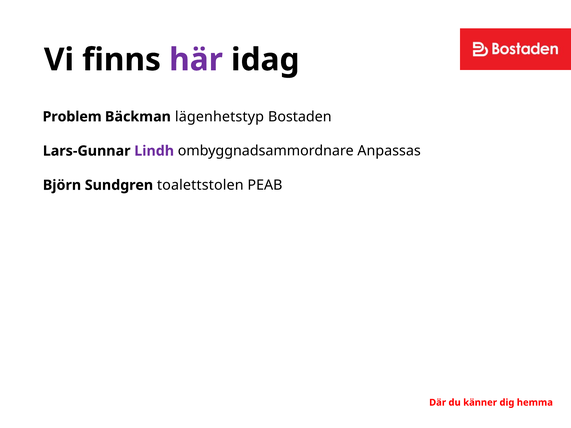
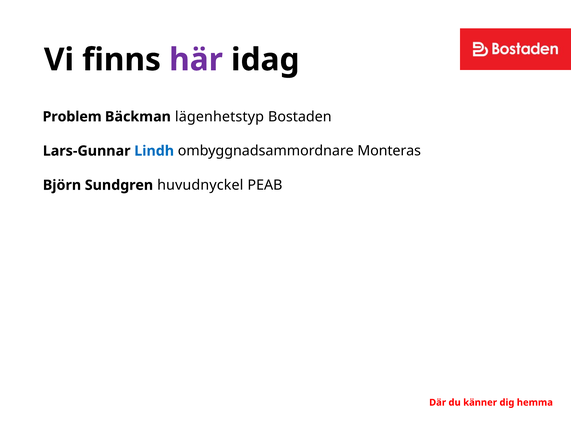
Lindh colour: purple -> blue
Anpassas: Anpassas -> Monteras
toalettstolen: toalettstolen -> huvudnyckel
